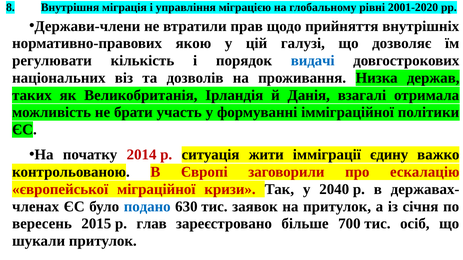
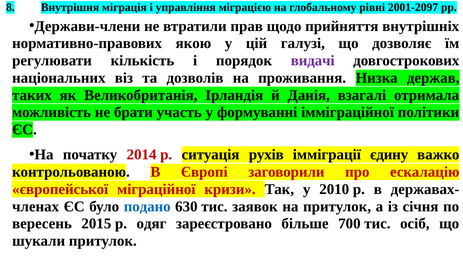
2001-2020: 2001-2020 -> 2001-2097
видачі colour: blue -> purple
жити: жити -> рухів
2040: 2040 -> 2010
глав: глав -> одяг
